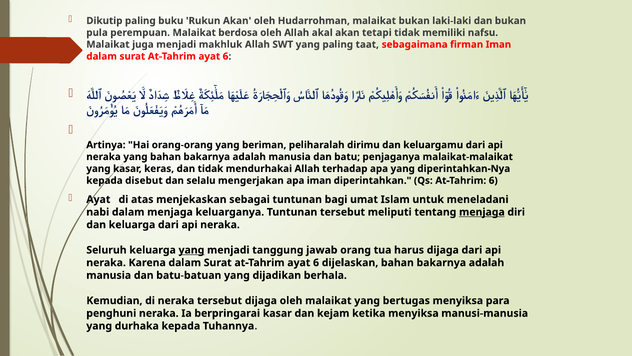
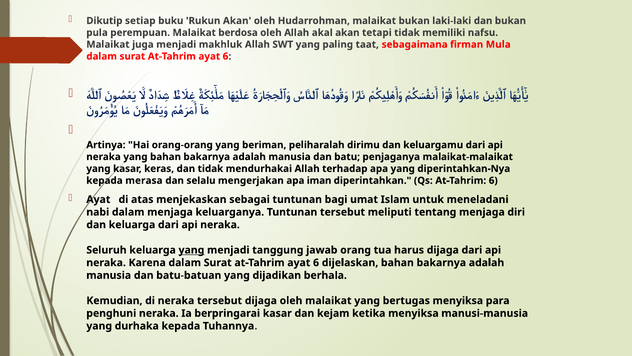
Dikutip paling: paling -> setiap
firman Iman: Iman -> Mula
disebut: disebut -> merasa
menjaga at (482, 212) underline: present -> none
